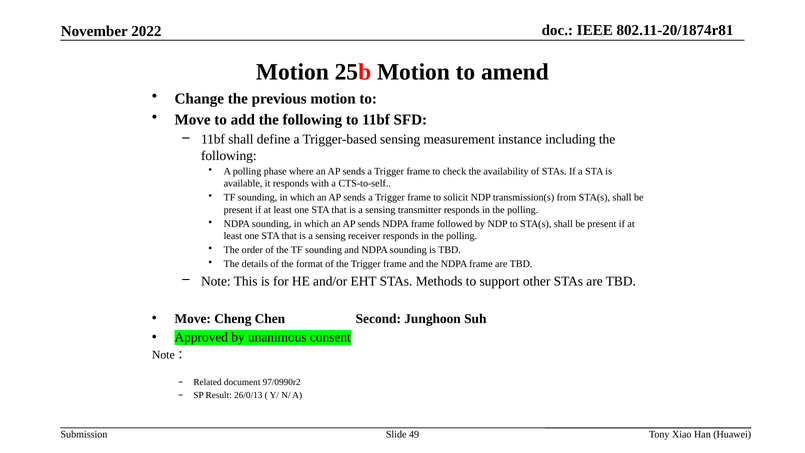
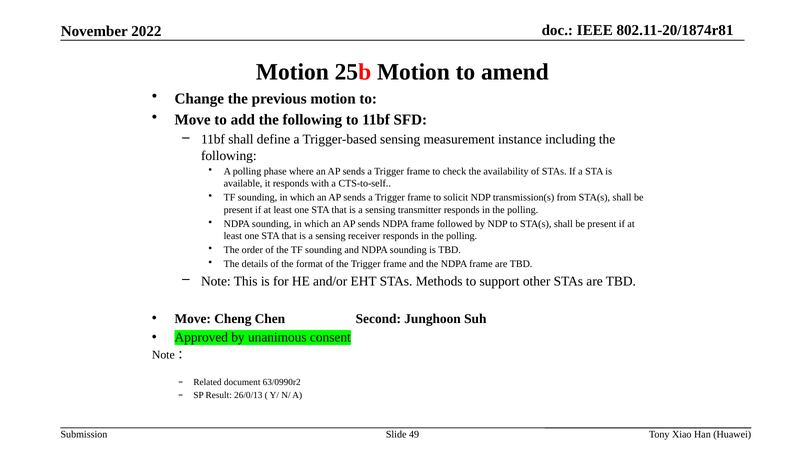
97/0990r2: 97/0990r2 -> 63/0990r2
